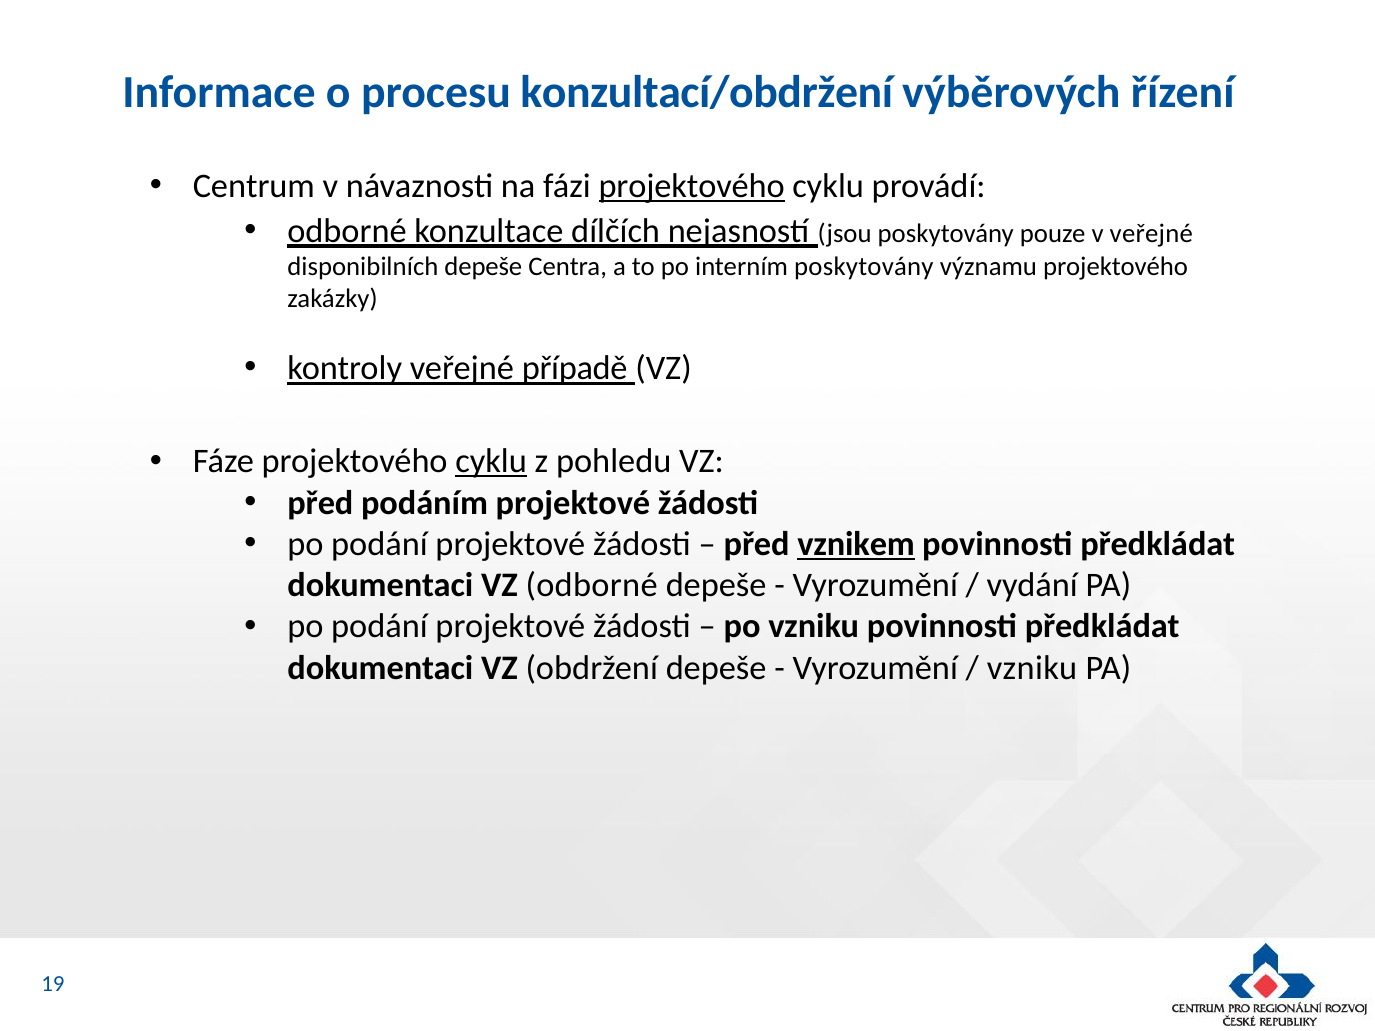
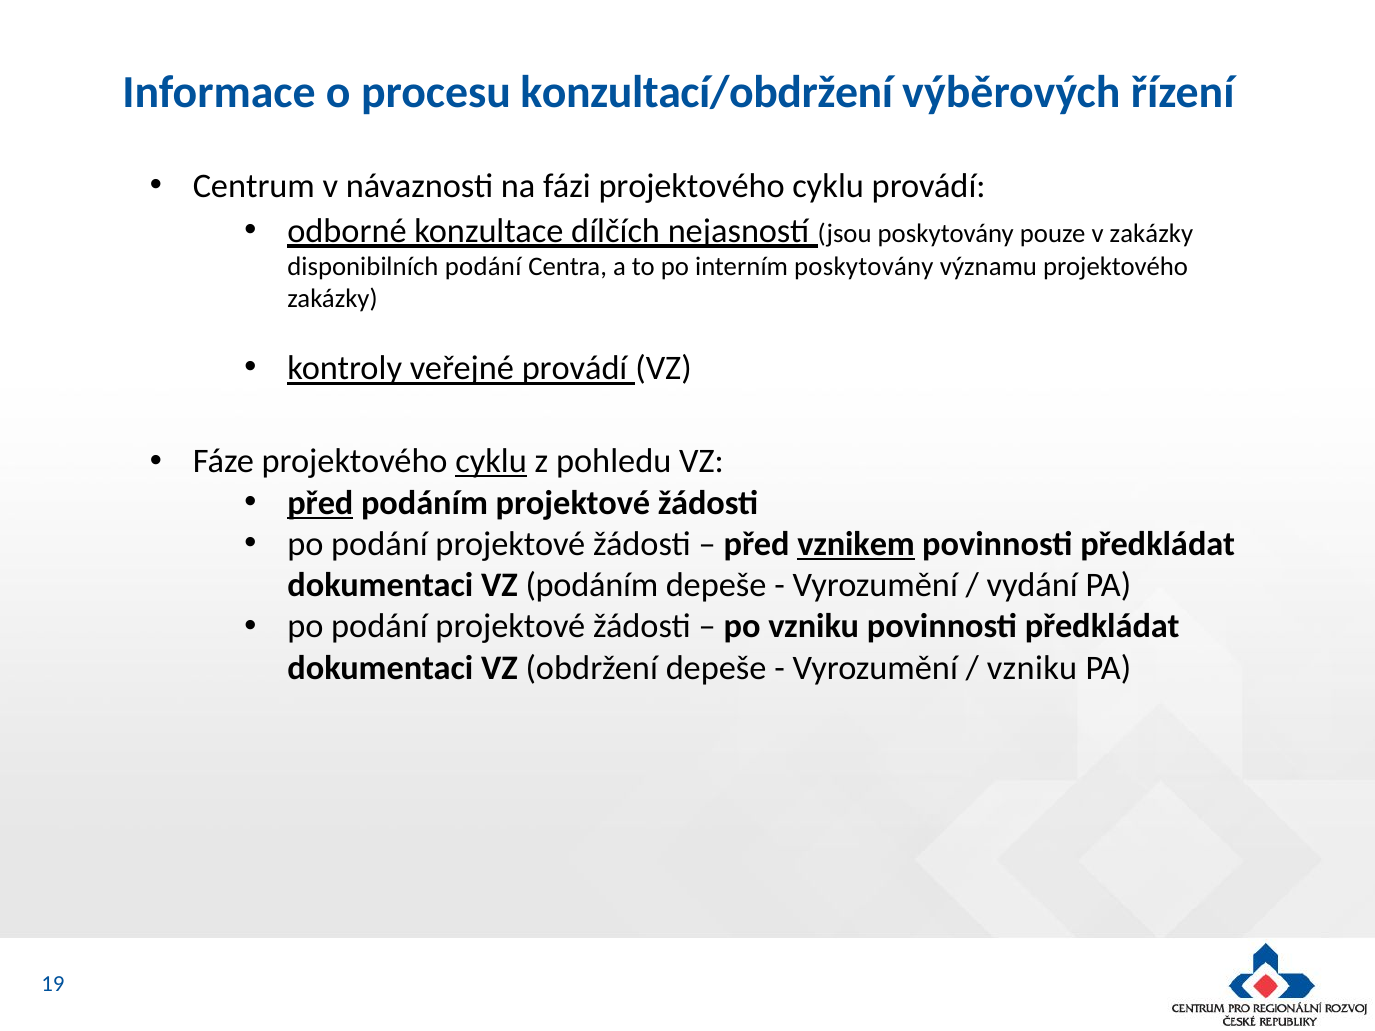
projektového at (692, 186) underline: present -> none
v veřejné: veřejné -> zakázky
disponibilních depeše: depeše -> podání
veřejné případě: případě -> provádí
před at (320, 503) underline: none -> present
VZ odborné: odborné -> podáním
